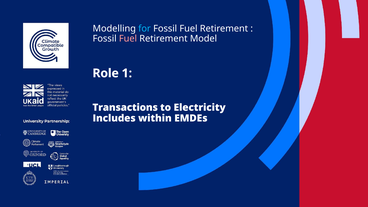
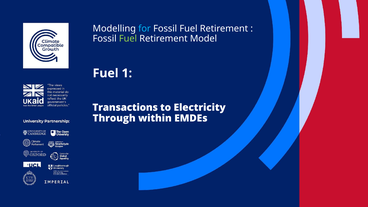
Fuel at (128, 39) colour: pink -> light green
Role at (106, 73): Role -> Fuel
Includes: Includes -> Through
